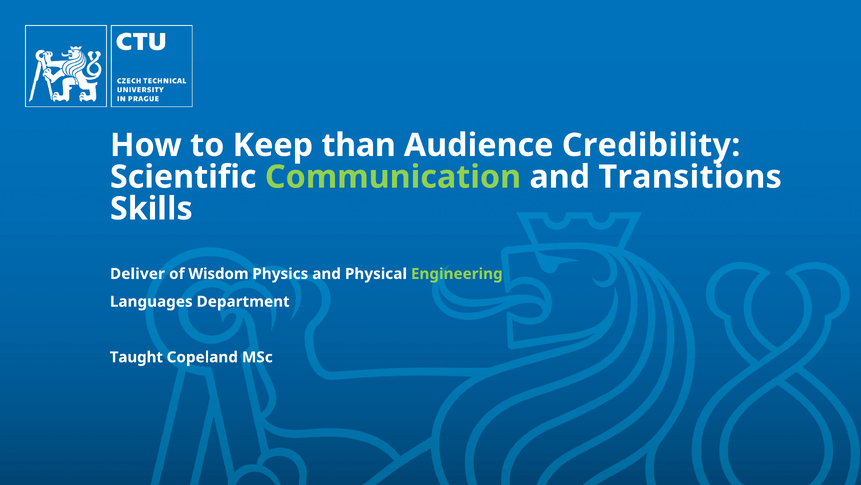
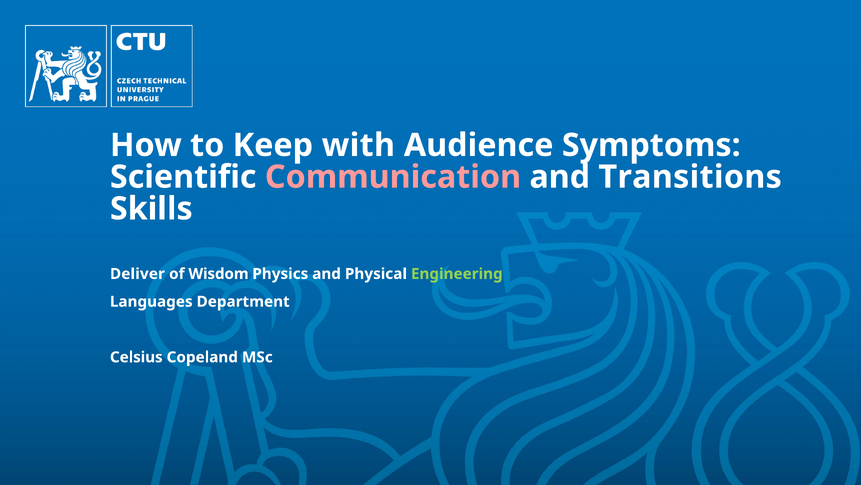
than: than -> with
Credibility: Credibility -> Symptoms
Communication colour: light green -> pink
Taught: Taught -> Celsius
